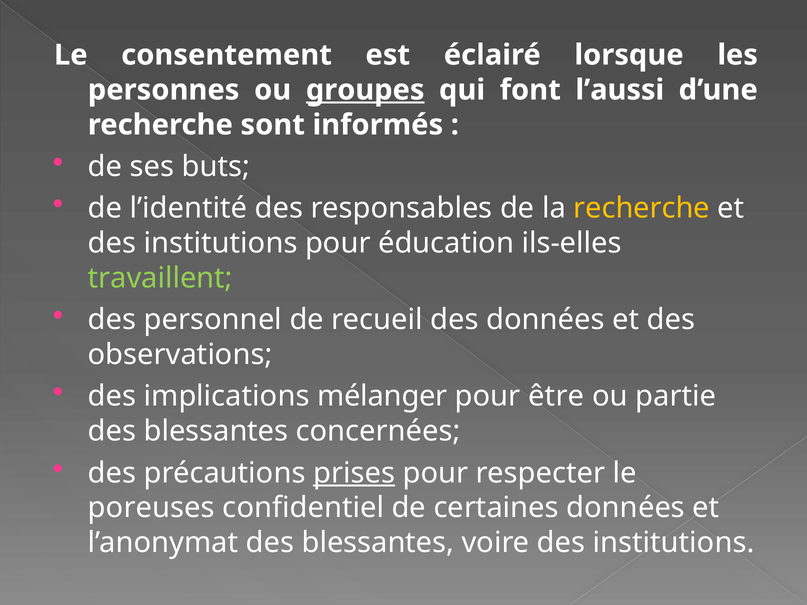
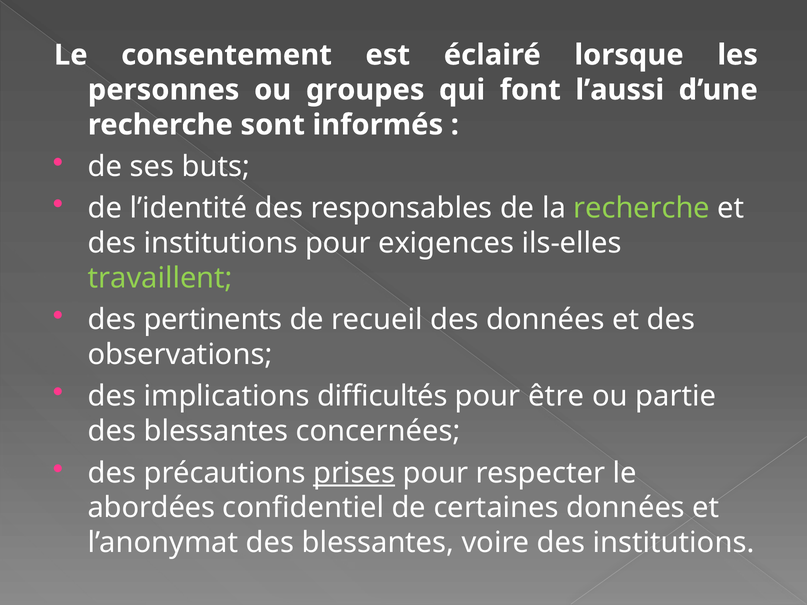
groupes underline: present -> none
recherche at (642, 208) colour: yellow -> light green
éducation: éducation -> exigences
personnel: personnel -> pertinents
mélanger: mélanger -> difficultés
poreuses: poreuses -> abordées
